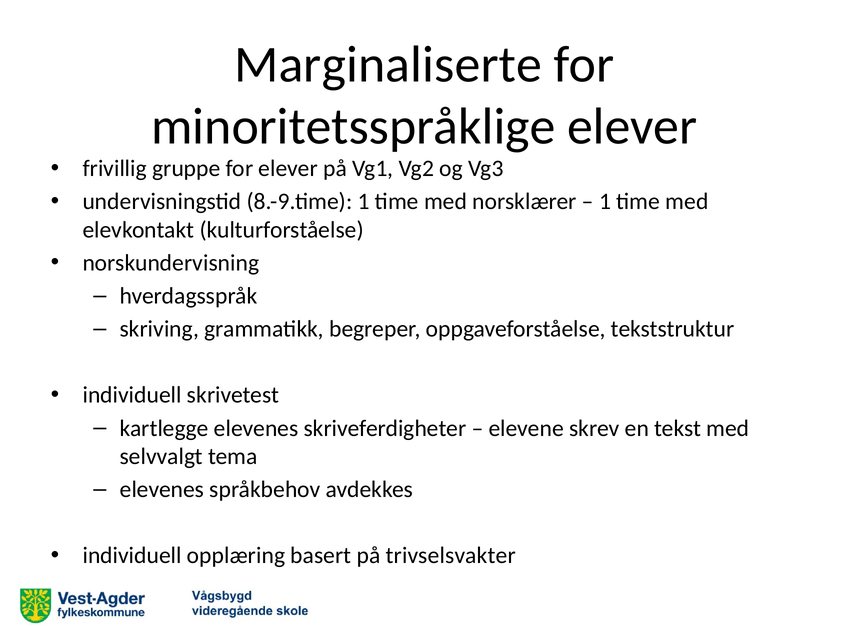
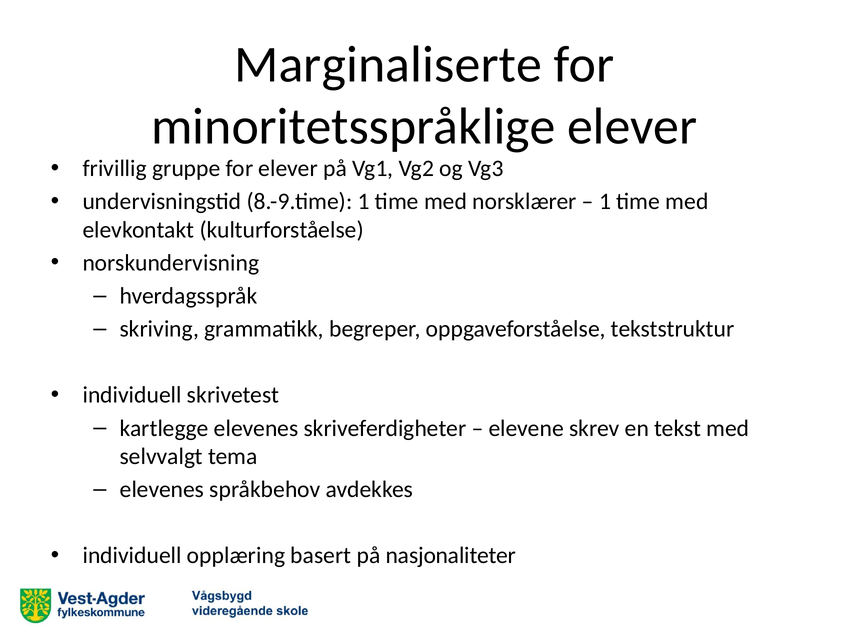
trivselsvakter: trivselsvakter -> nasjonaliteter
